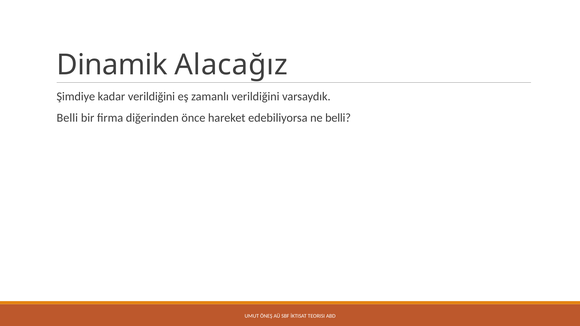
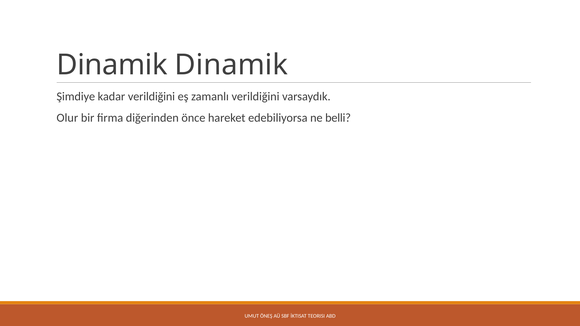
Dinamik Alacağız: Alacağız -> Dinamik
Belli at (67, 118): Belli -> Olur
